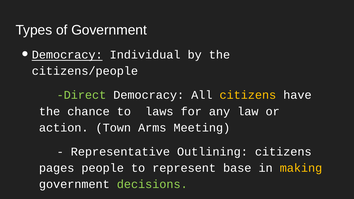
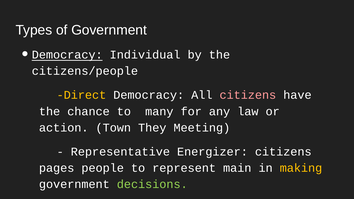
Direct colour: light green -> yellow
citizens at (248, 95) colour: yellow -> pink
laws: laws -> many
Arms: Arms -> They
Outlining: Outlining -> Energizer
base: base -> main
